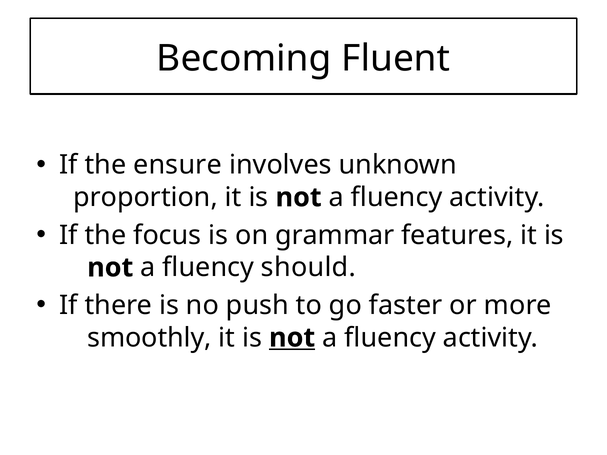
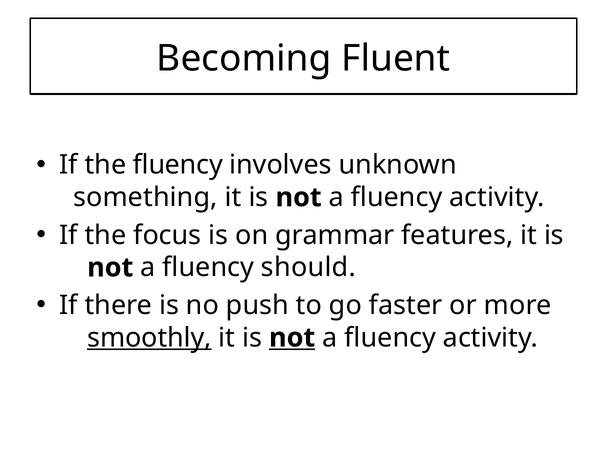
the ensure: ensure -> fluency
proportion: proportion -> something
smoothly underline: none -> present
